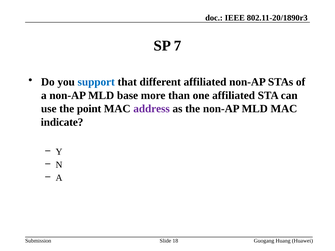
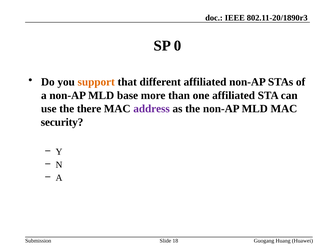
7: 7 -> 0
support colour: blue -> orange
point: point -> there
indicate: indicate -> security
